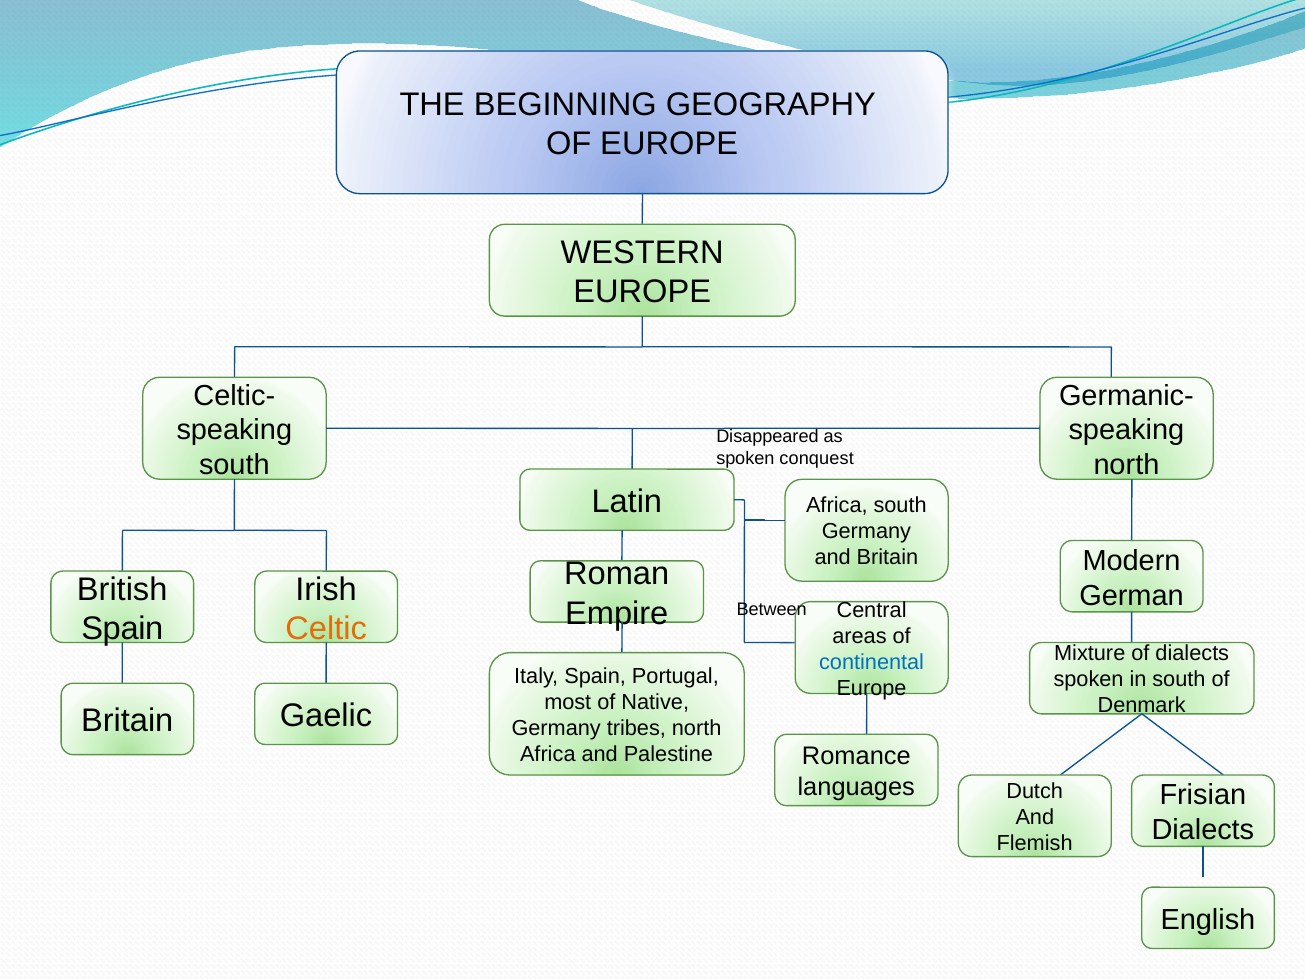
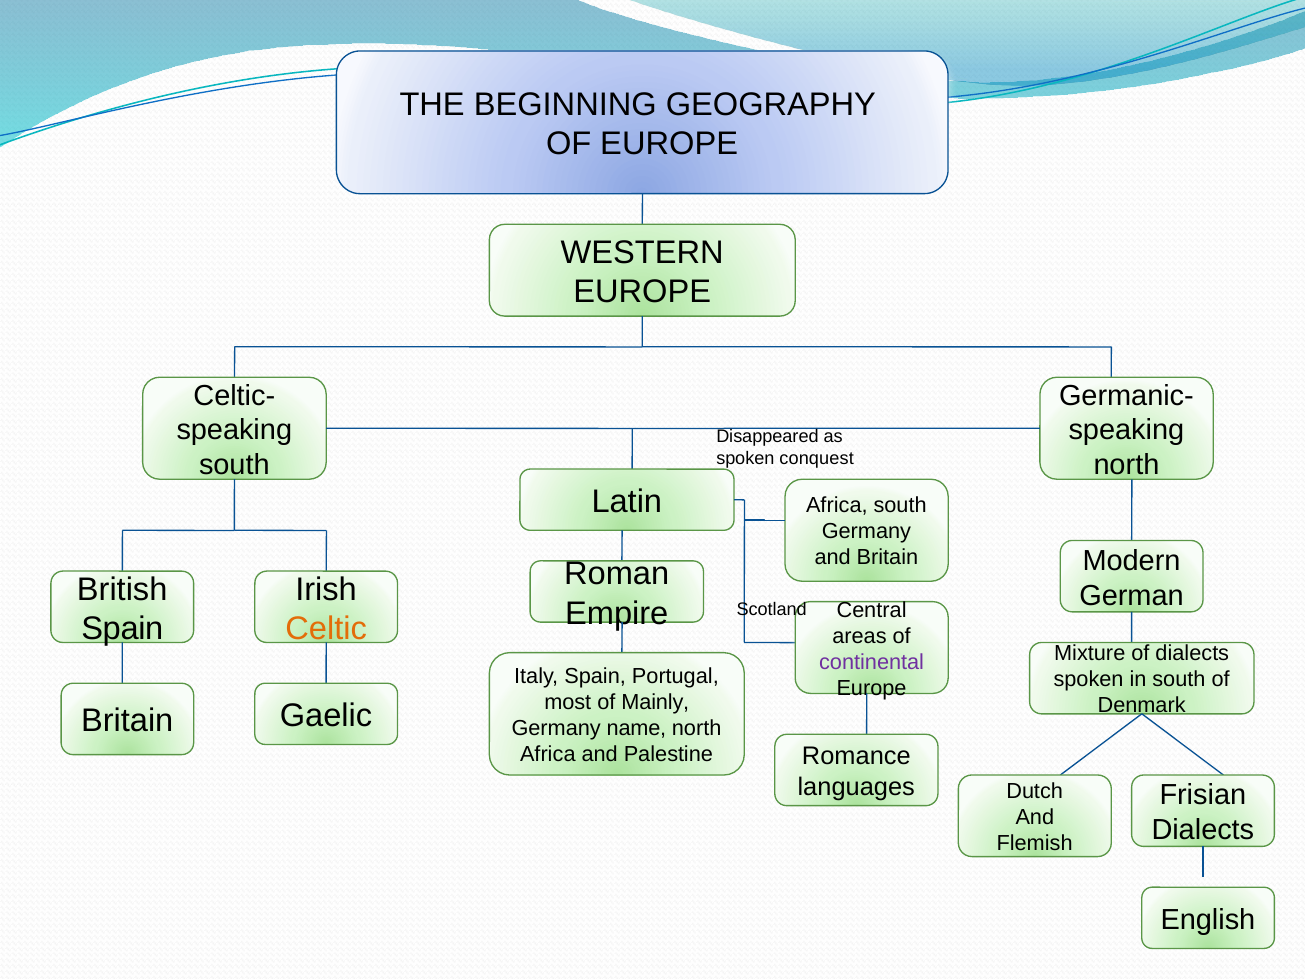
Between: Between -> Scotland
continental colour: blue -> purple
Native: Native -> Mainly
tribes: tribes -> name
